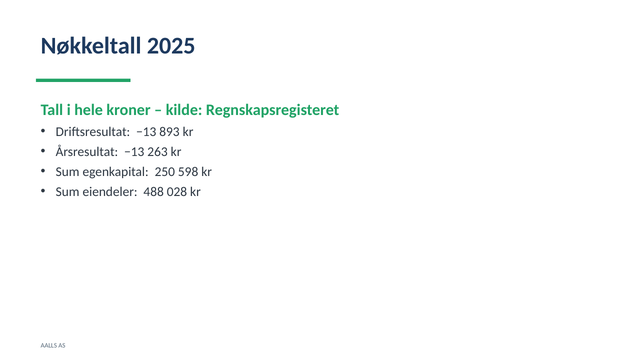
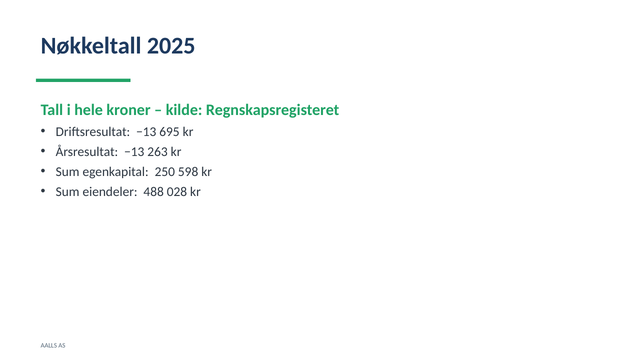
893: 893 -> 695
